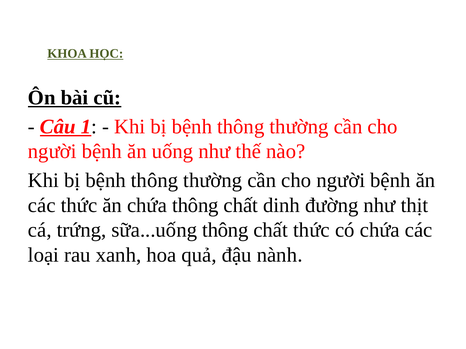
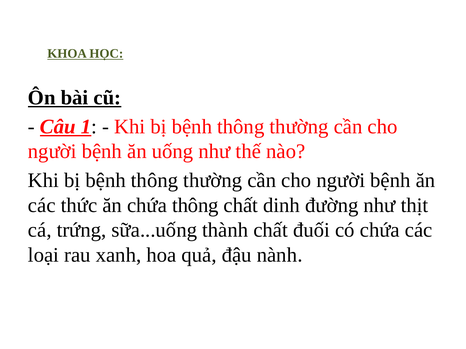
sữa...uống thông: thông -> thành
chất thức: thức -> đuối
